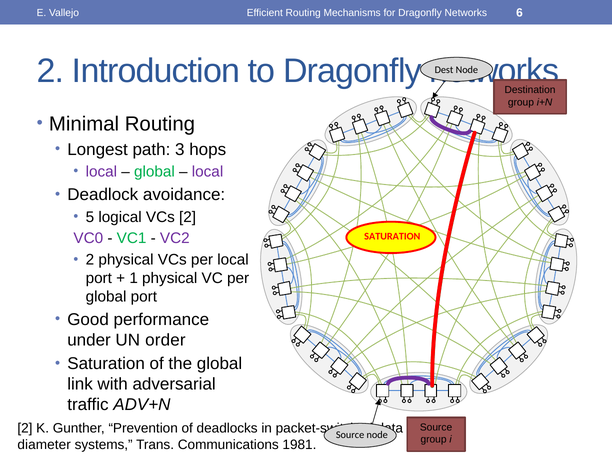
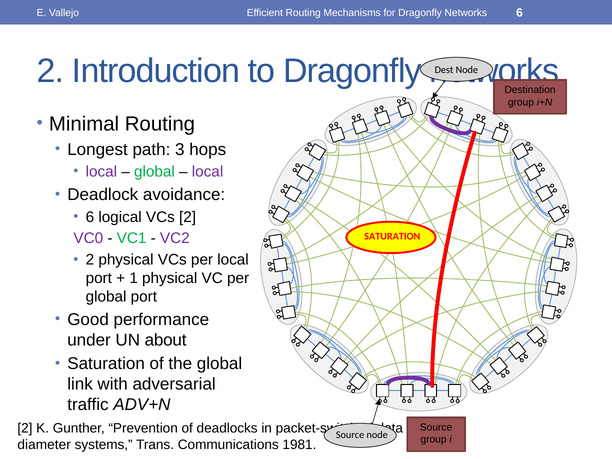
5 at (90, 217): 5 -> 6
order: order -> about
